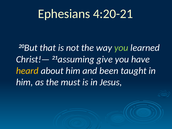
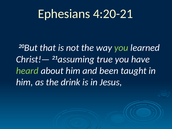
give: give -> true
heard colour: yellow -> light green
must: must -> drink
